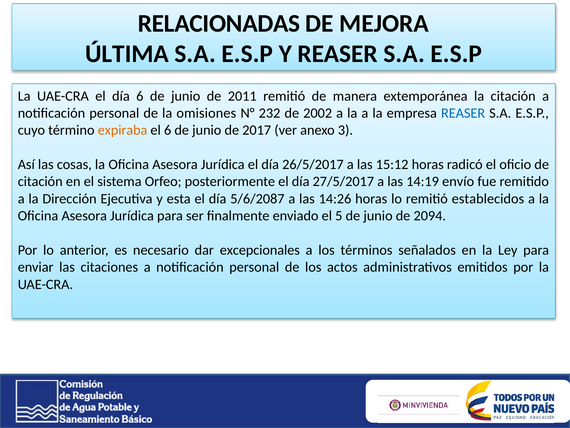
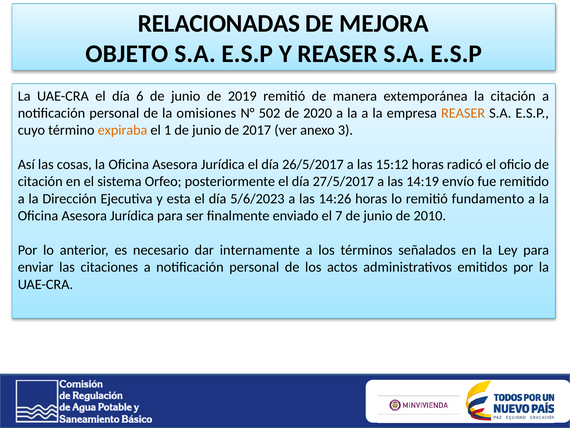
ÚLTIMA: ÚLTIMA -> OBJETO
2011: 2011 -> 2019
232: 232 -> 502
2002: 2002 -> 2020
REASER at (463, 113) colour: blue -> orange
el 6: 6 -> 1
5/6/2087: 5/6/2087 -> 5/6/2023
establecidos: establecidos -> fundamento
5: 5 -> 7
2094: 2094 -> 2010
excepcionales: excepcionales -> internamente
